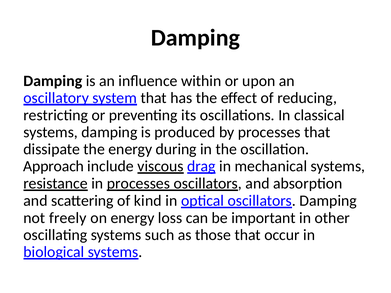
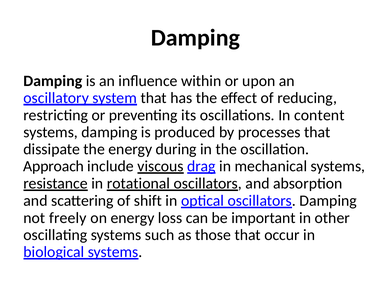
classical: classical -> content
in processes: processes -> rotational
kind: kind -> shift
